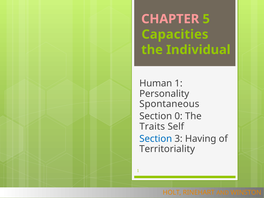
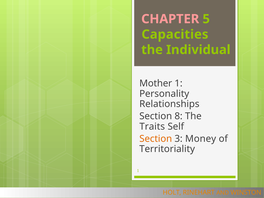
Human: Human -> Mother
Spontaneous: Spontaneous -> Relationships
0: 0 -> 8
Section at (156, 139) colour: blue -> orange
Having: Having -> Money
